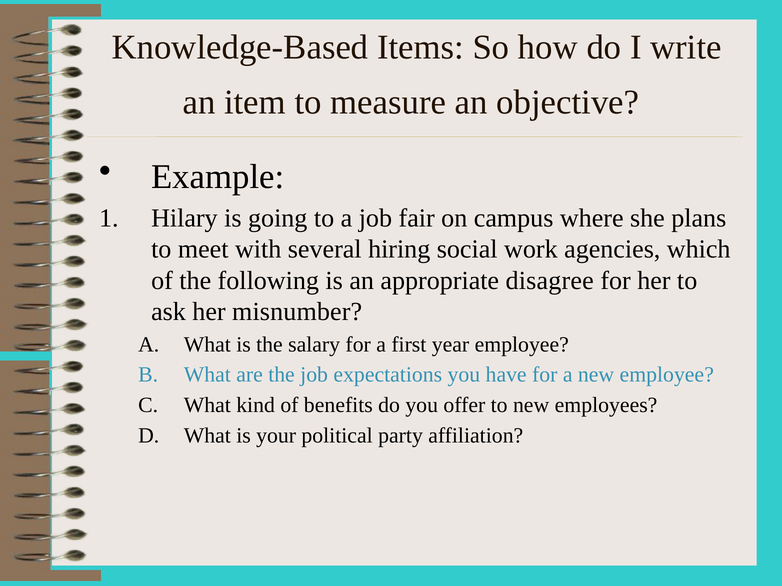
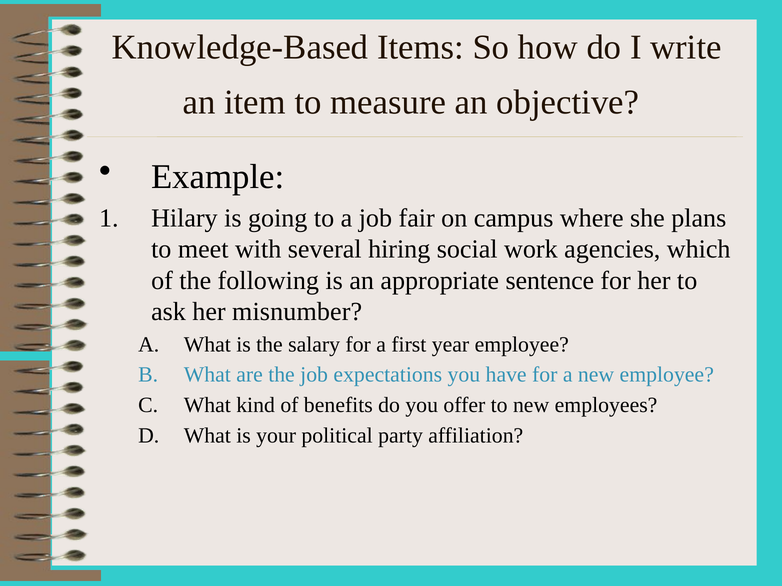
disagree: disagree -> sentence
